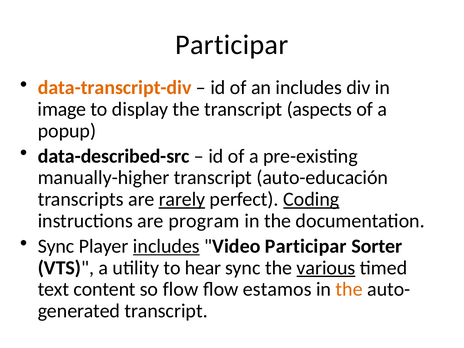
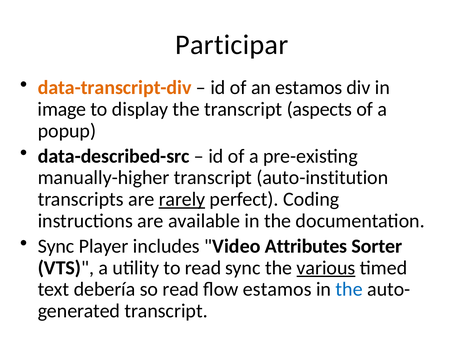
an includes: includes -> estamos
auto-educación: auto-educación -> auto-institution
Coding underline: present -> none
program: program -> available
includes at (166, 246) underline: present -> none
Video Participar: Participar -> Attributes
to hear: hear -> read
content: content -> debería
so flow: flow -> read
the at (349, 289) colour: orange -> blue
